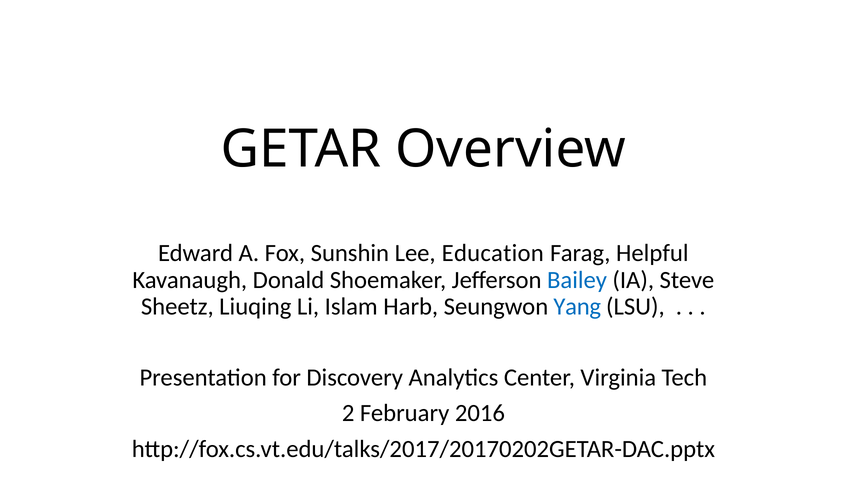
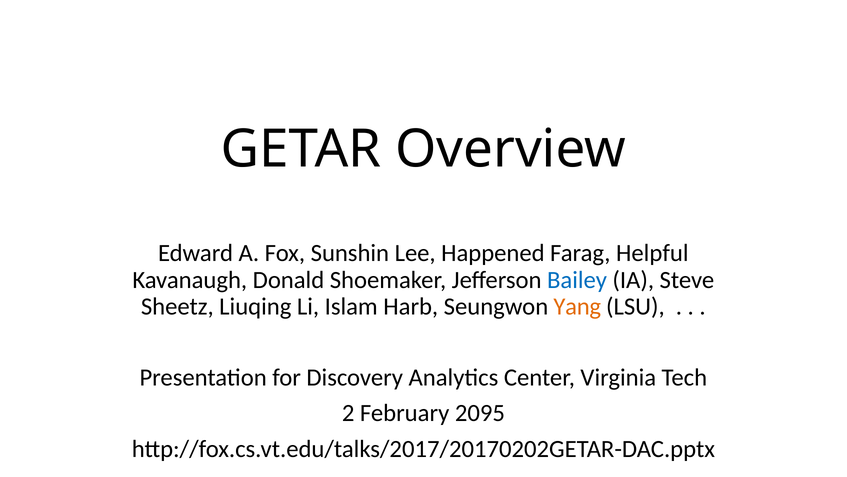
Education: Education -> Happened
Yang colour: blue -> orange
2016: 2016 -> 2095
